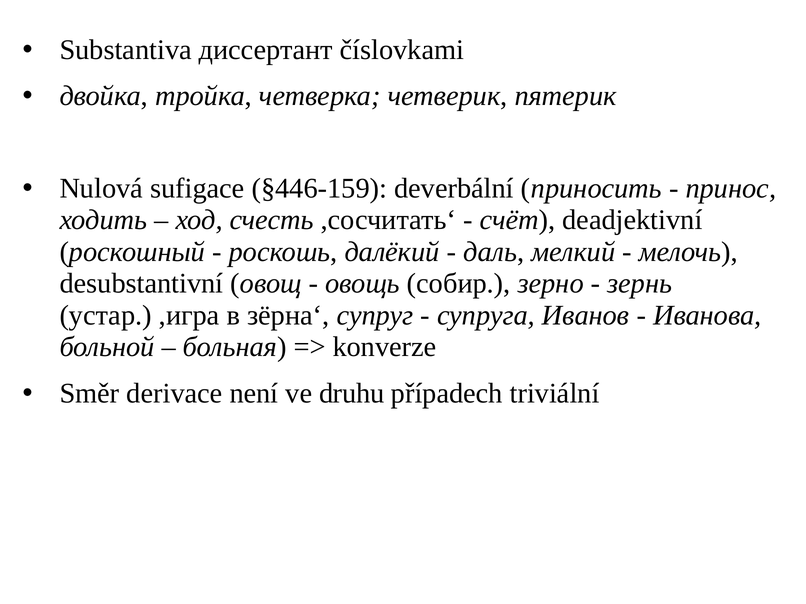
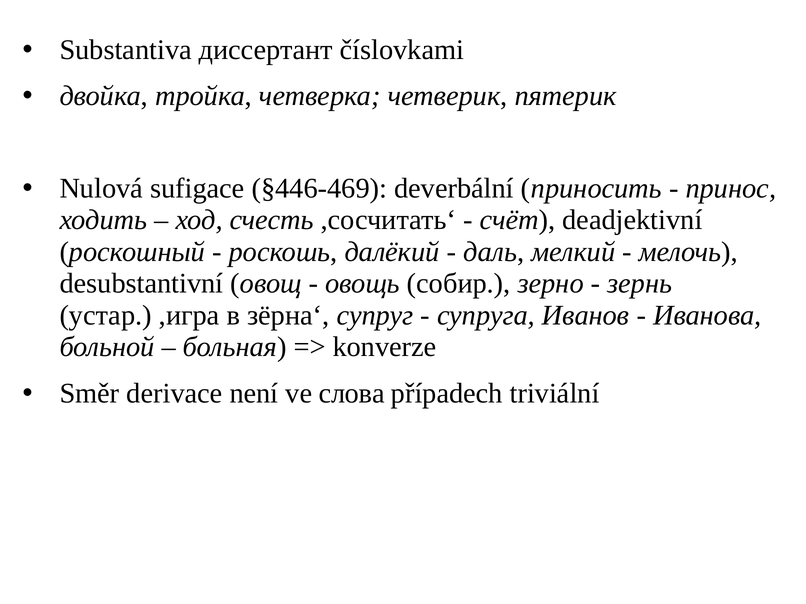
§446-159: §446-159 -> §446-469
druhu: druhu -> слова
